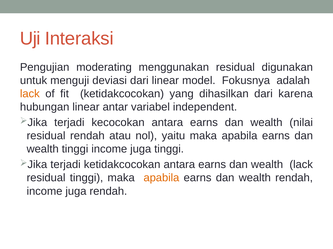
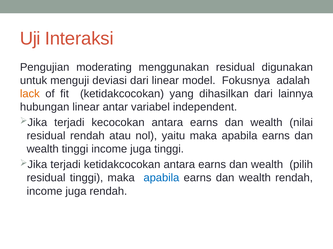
karena: karena -> lainnya
wealth lack: lack -> pilih
apabila at (161, 178) colour: orange -> blue
